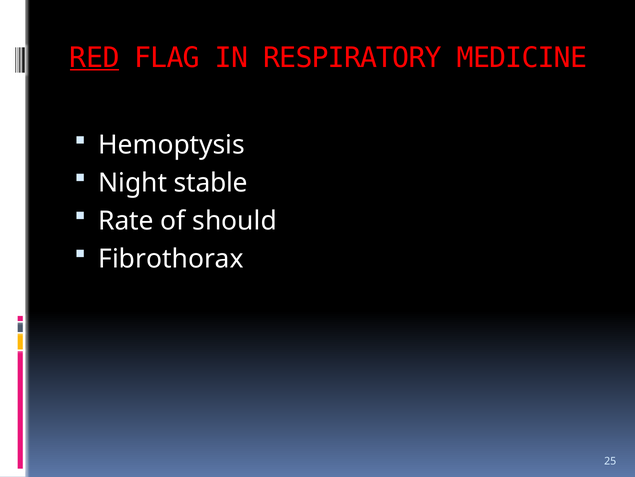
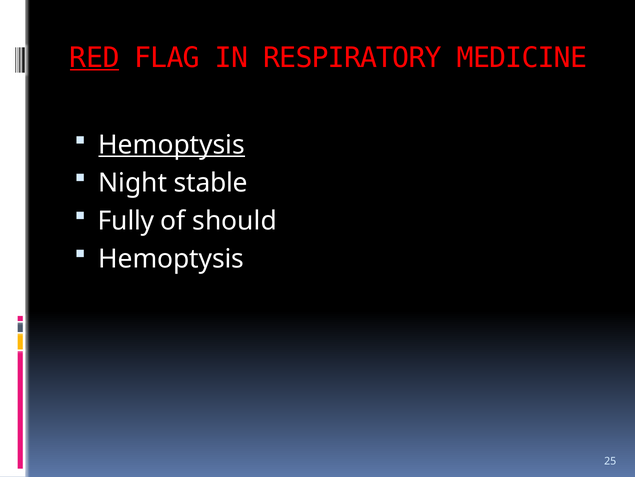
Hemoptysis at (172, 145) underline: none -> present
Rate: Rate -> Fully
Fibrothorax at (171, 258): Fibrothorax -> Hemoptysis
